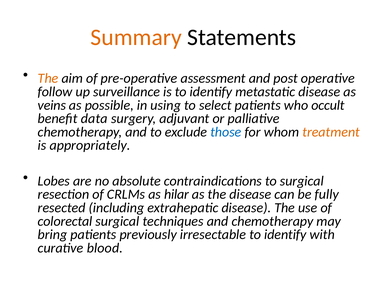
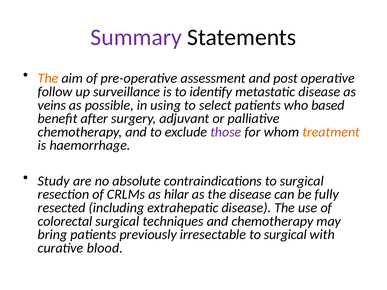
Summary colour: orange -> purple
occult: occult -> based
data: data -> after
those colour: blue -> purple
appropriately: appropriately -> haemorrhage
Lobes: Lobes -> Study
irresectable to identify: identify -> surgical
